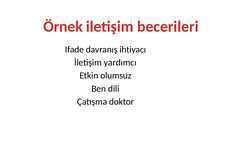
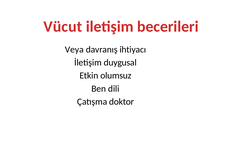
Örnek: Örnek -> Vücut
Ifade: Ifade -> Veya
yardımcı: yardımcı -> duygusal
